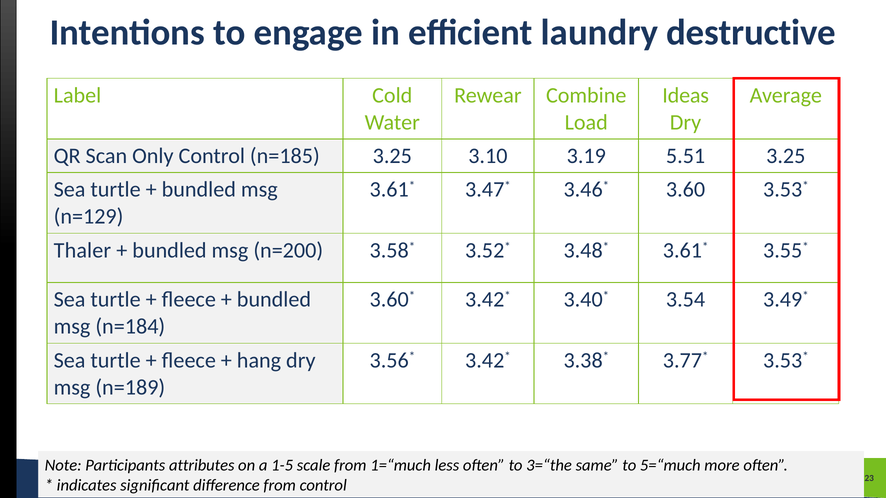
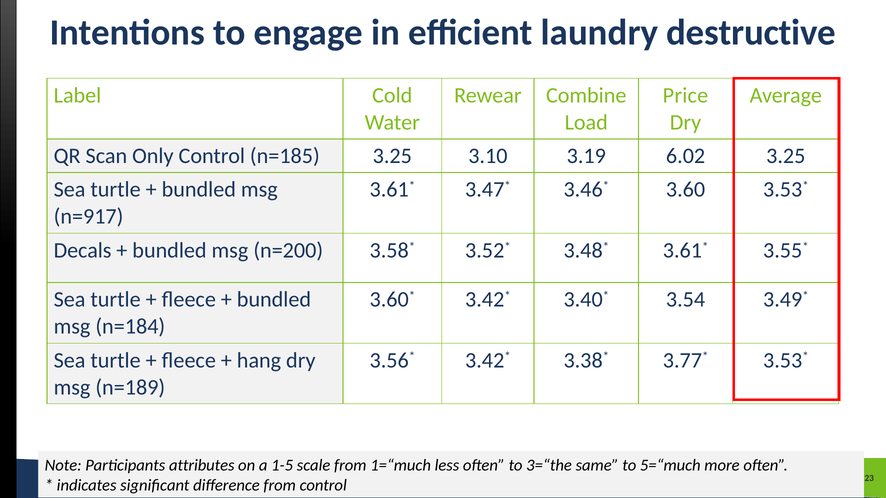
Ideas: Ideas -> Price
5.51: 5.51 -> 6.02
n=129: n=129 -> n=917
Thaler: Thaler -> Decals
